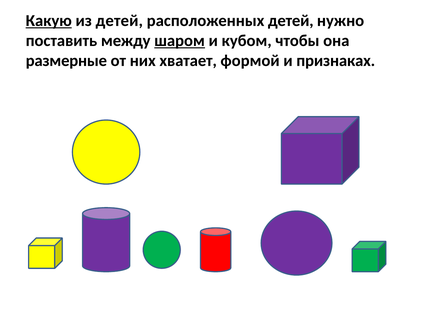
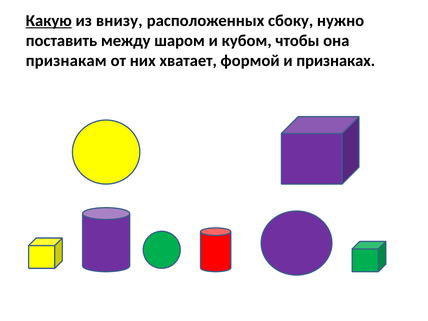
из детей: детей -> внизу
расположенных детей: детей -> сбоку
шаром underline: present -> none
размерные: размерные -> признакам
